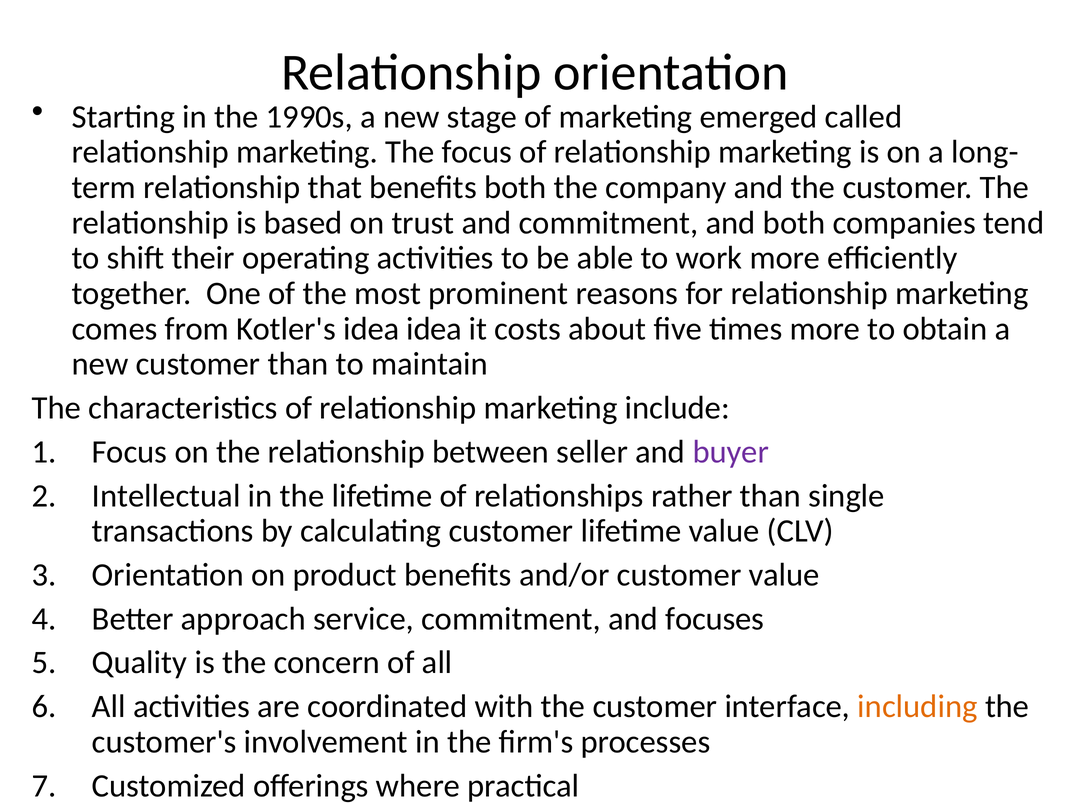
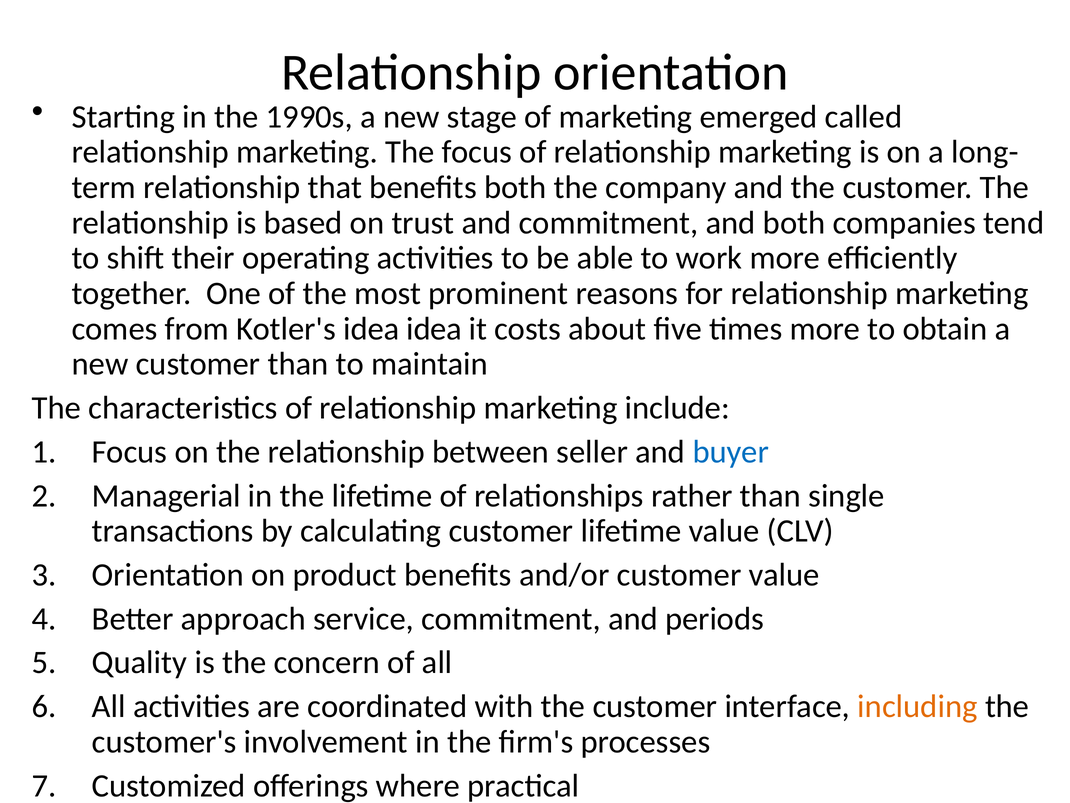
buyer colour: purple -> blue
Intellectual: Intellectual -> Managerial
focuses: focuses -> periods
